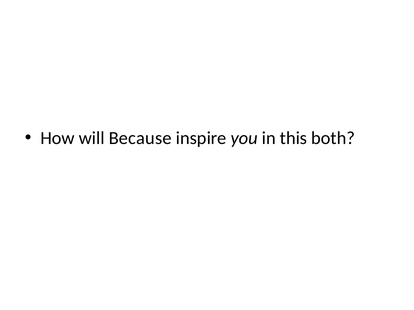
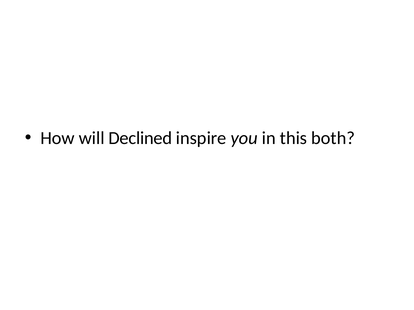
Because: Because -> Declined
